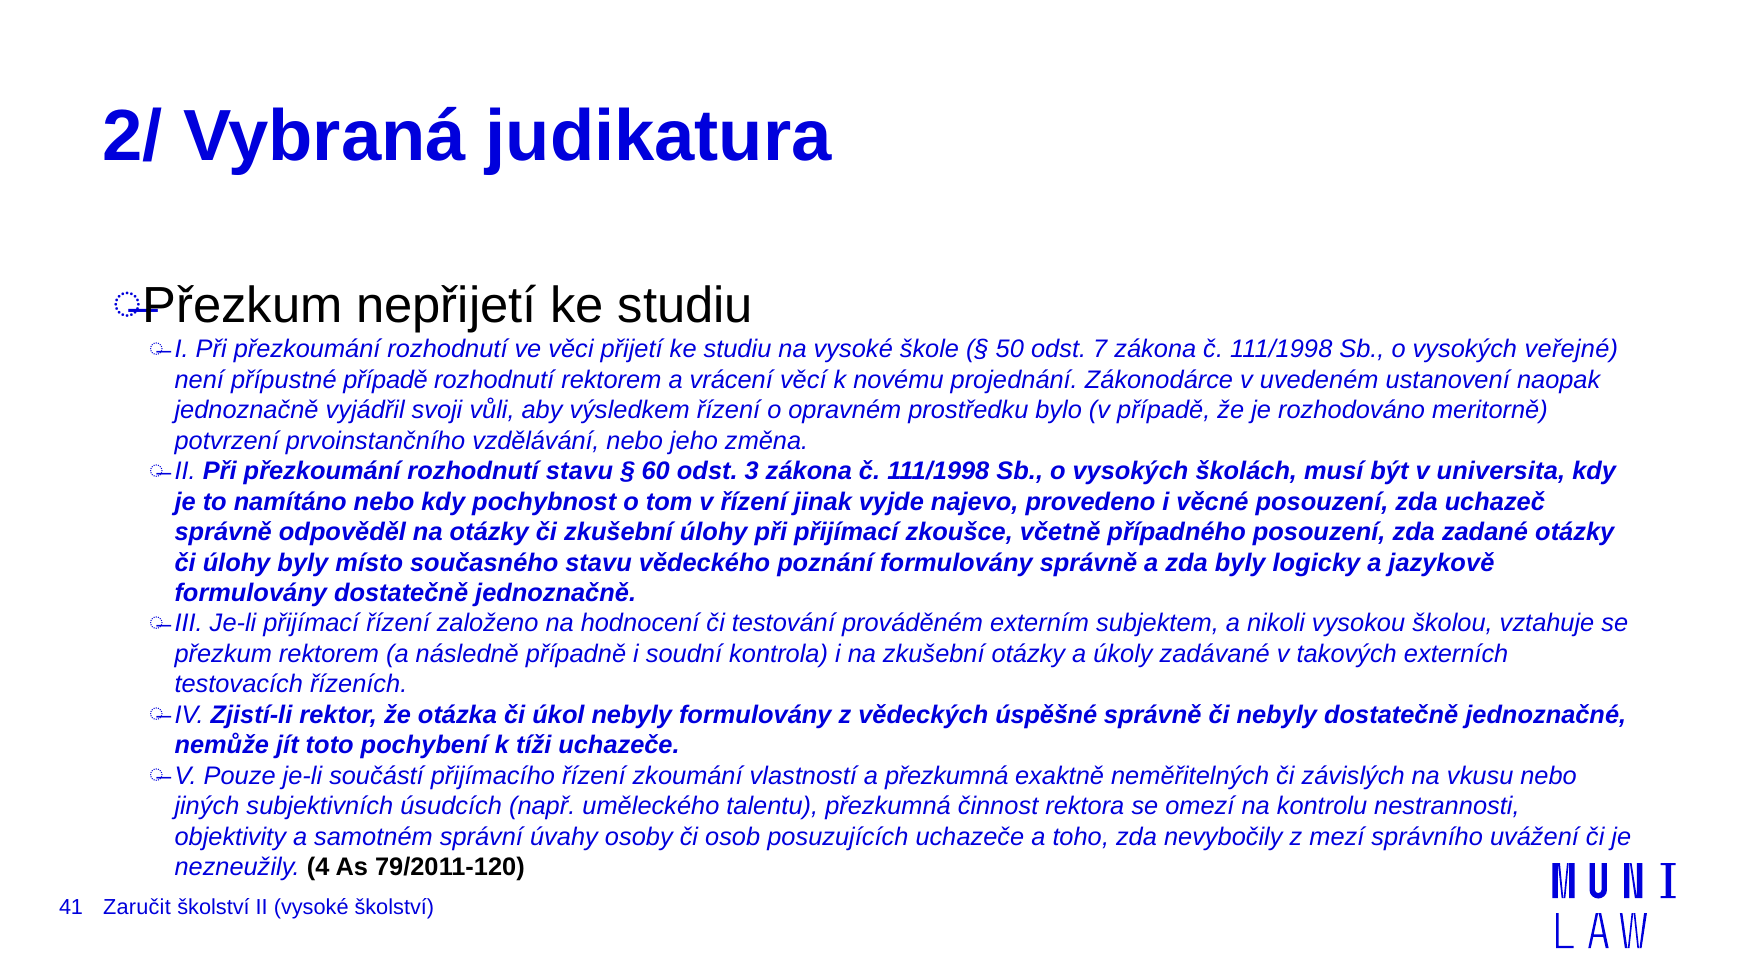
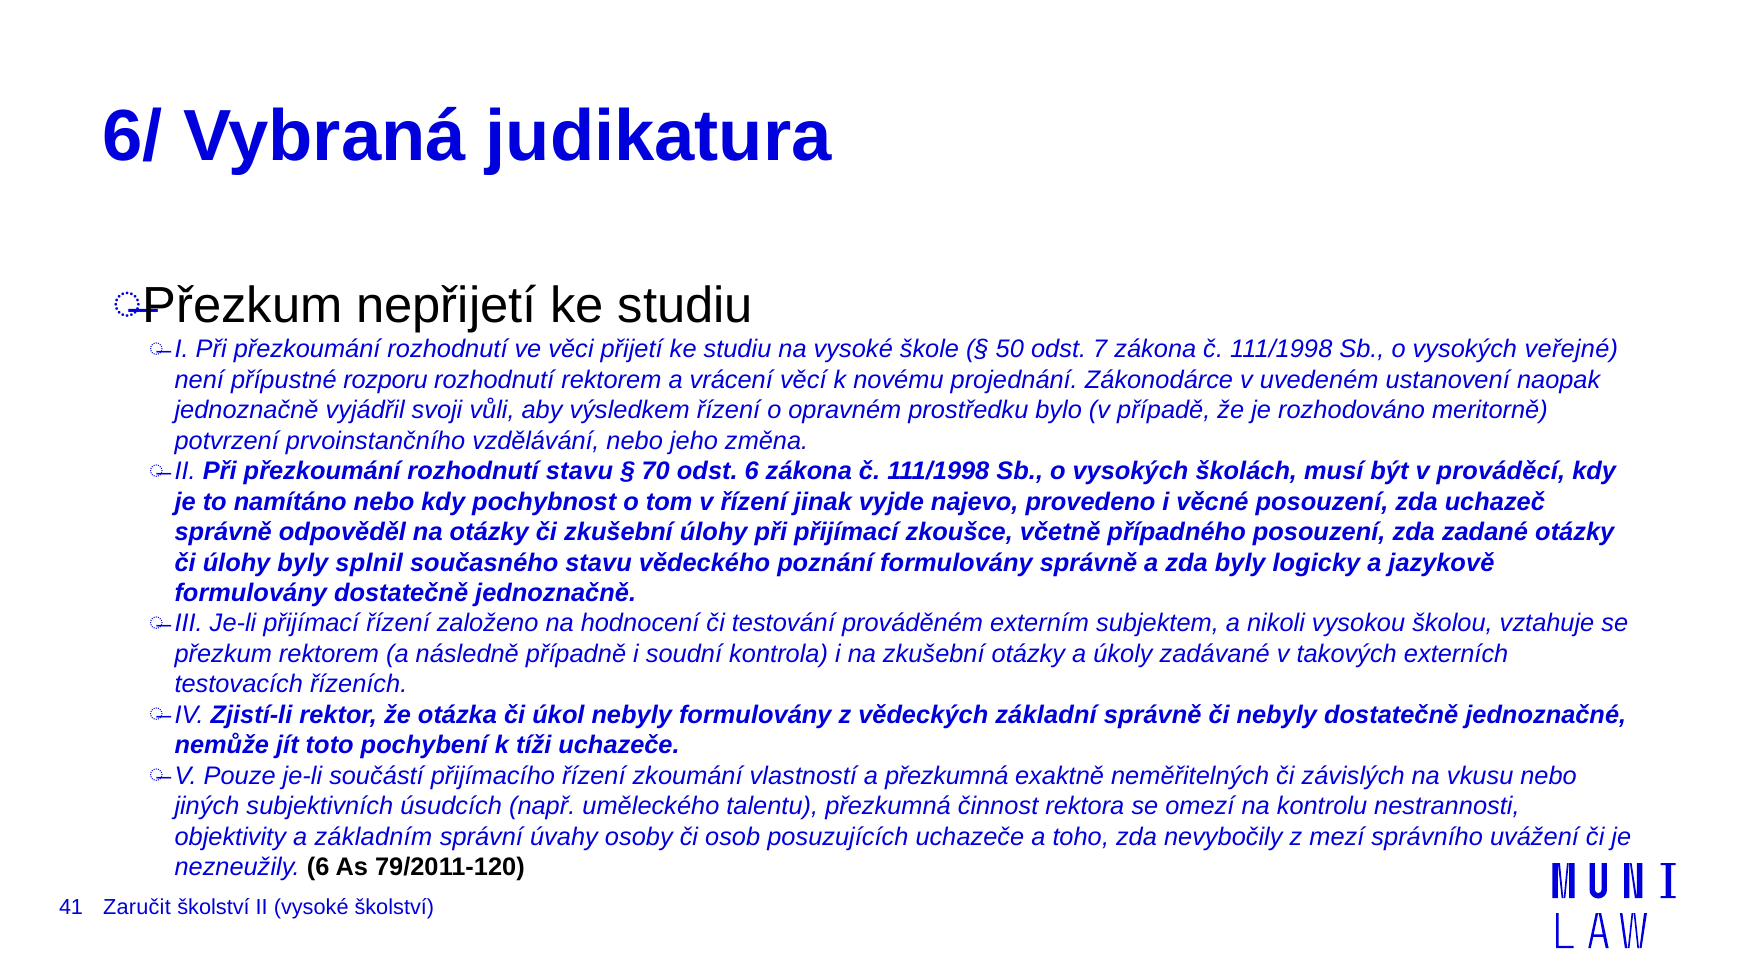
2/: 2/ -> 6/
přípustné případě: případě -> rozporu
60: 60 -> 70
odst 3: 3 -> 6
universita: universita -> prováděcí
místo: místo -> splnil
úspěšné: úspěšné -> základní
samotném: samotném -> základním
nezneužily 4: 4 -> 6
